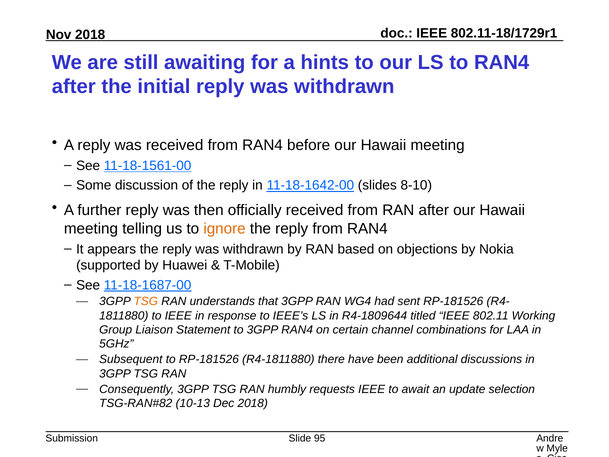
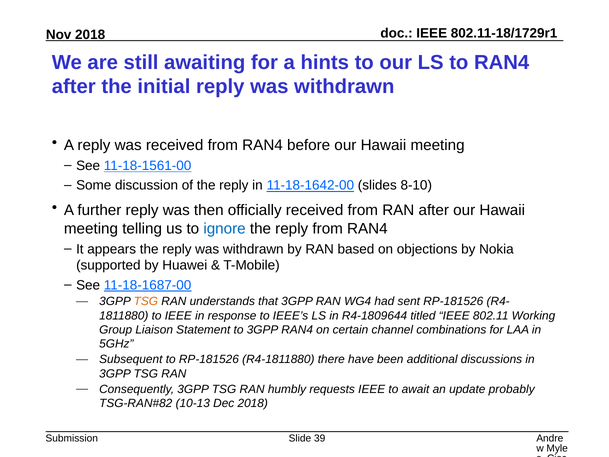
ignore colour: orange -> blue
selection: selection -> probably
95: 95 -> 39
